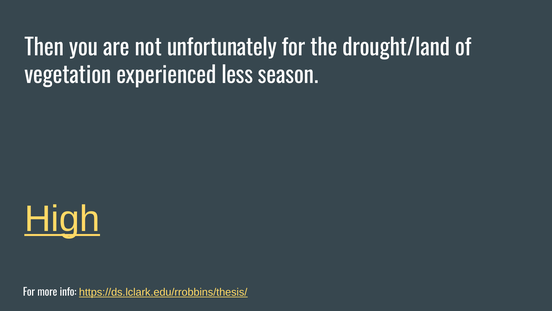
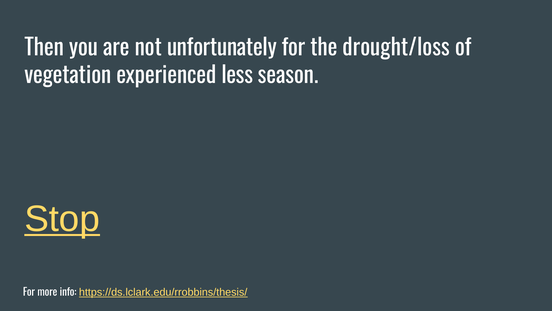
drought/land: drought/land -> drought/loss
High: High -> Stop
